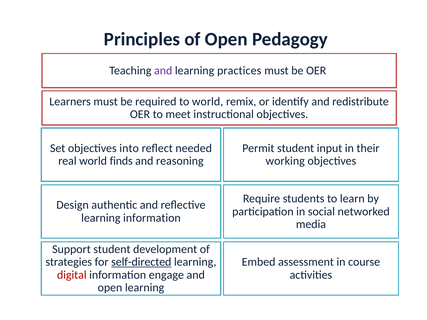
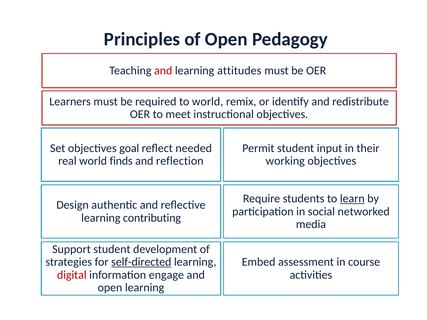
and at (163, 71) colour: purple -> red
practices: practices -> attitudes
into: into -> goal
reasoning: reasoning -> reflection
learn underline: none -> present
learning information: information -> contributing
